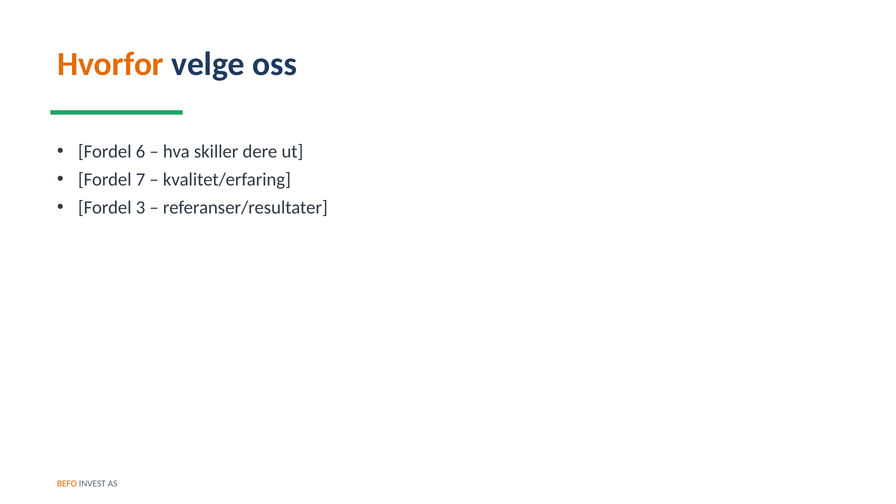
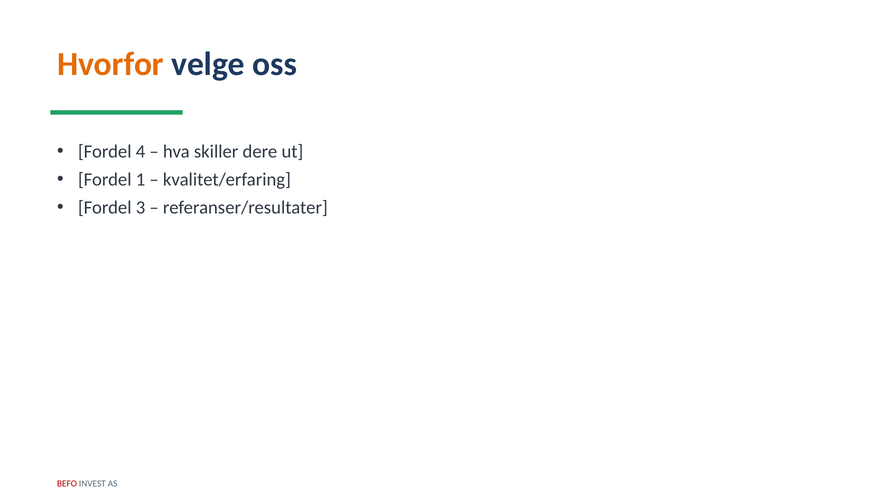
6: 6 -> 4
7: 7 -> 1
BEFO colour: orange -> red
